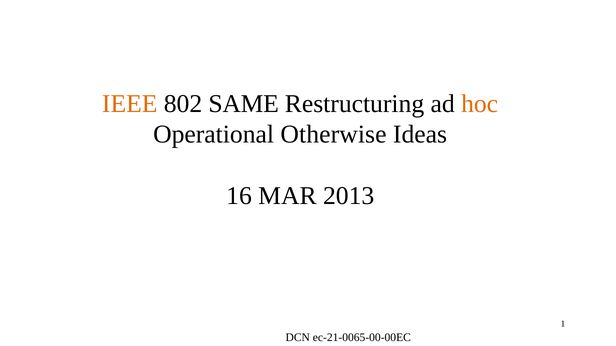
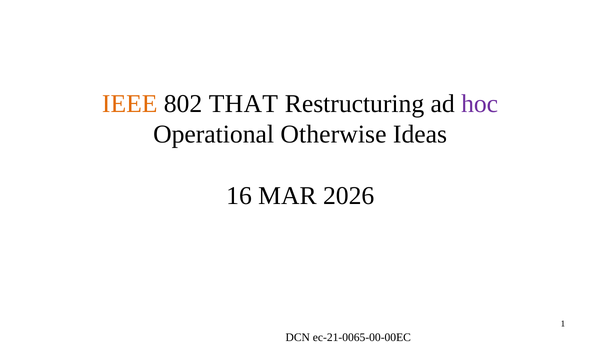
SAME: SAME -> THAT
hoc colour: orange -> purple
2013: 2013 -> 2026
